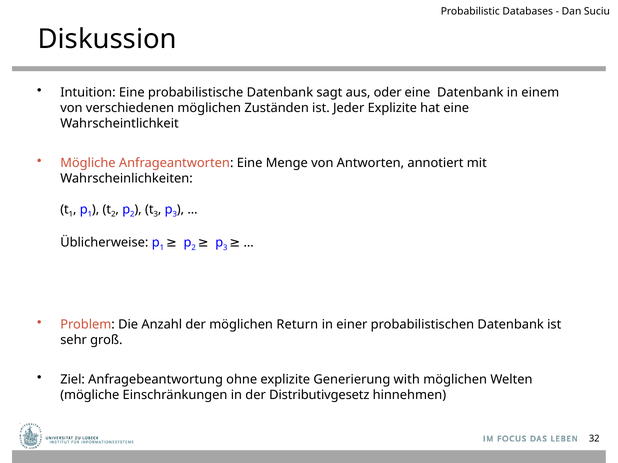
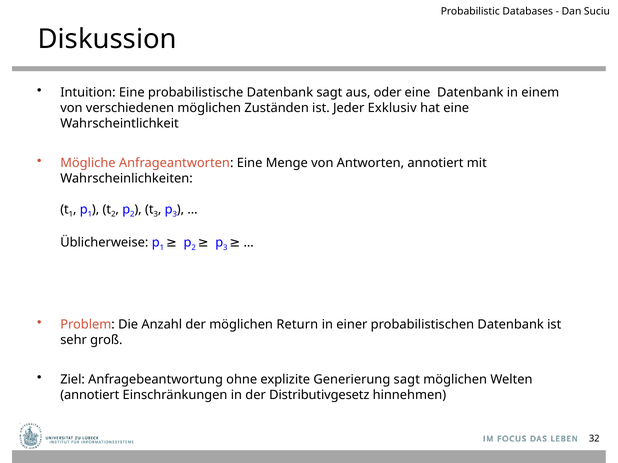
Jeder Explizite: Explizite -> Exklusiv
Generierung with: with -> sagt
mögliche at (90, 395): mögliche -> annotiert
